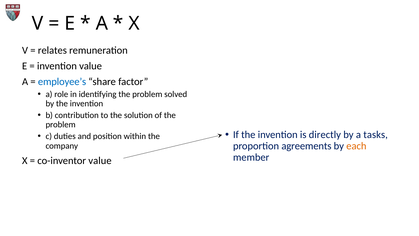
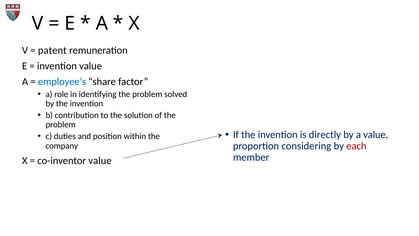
relates: relates -> patent
a tasks: tasks -> value
agreements: agreements -> considering
each colour: orange -> red
